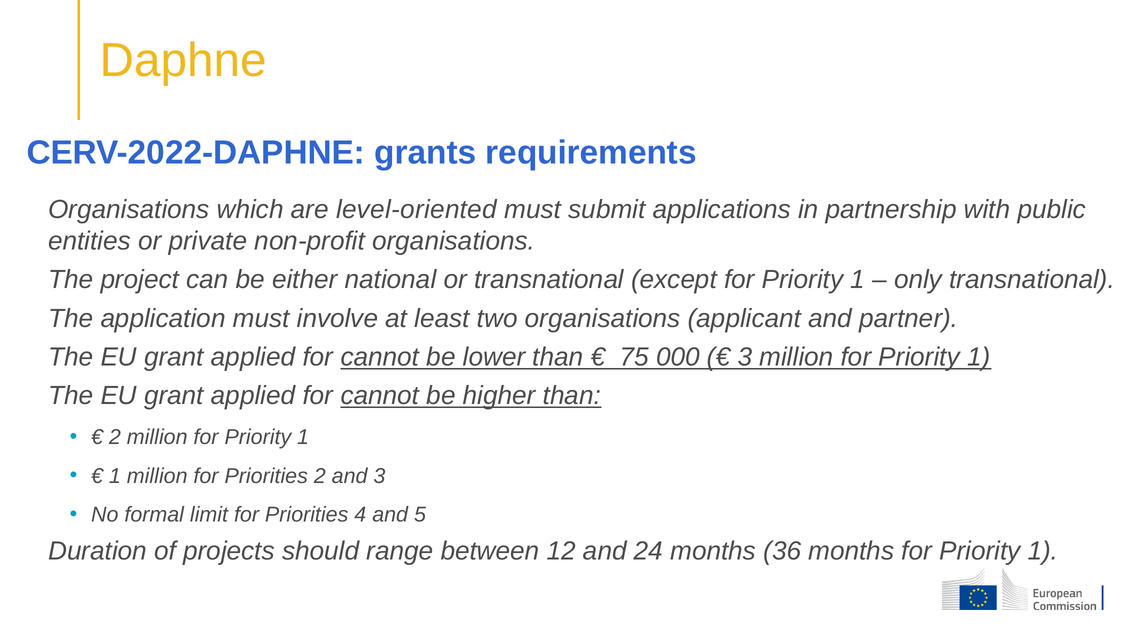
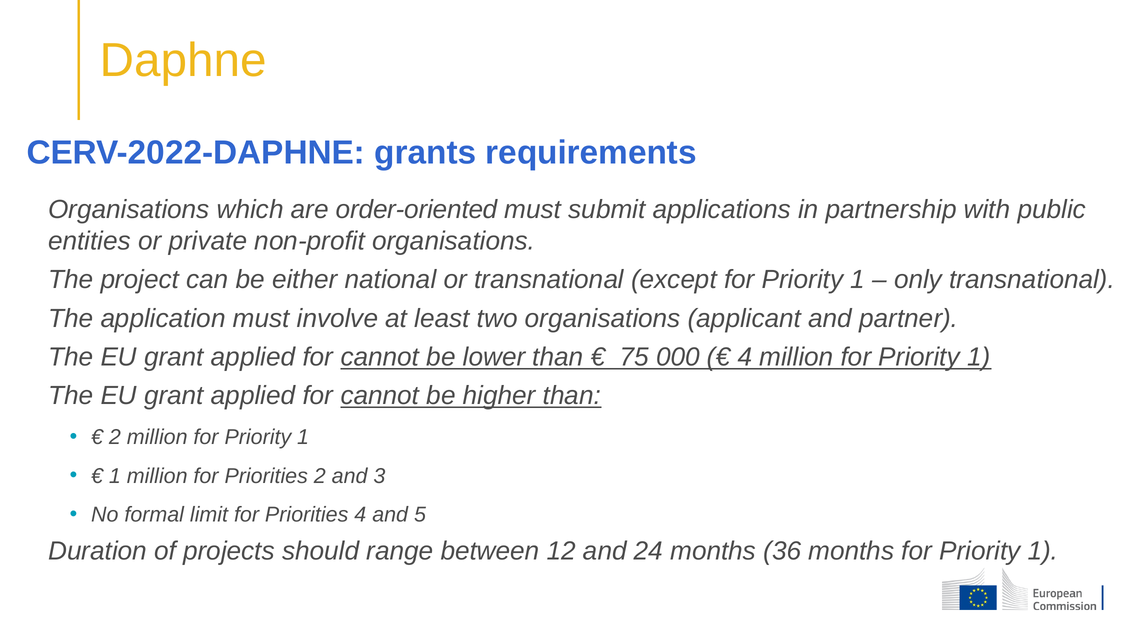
level-oriented: level-oriented -> order-oriented
3 at (745, 357): 3 -> 4
